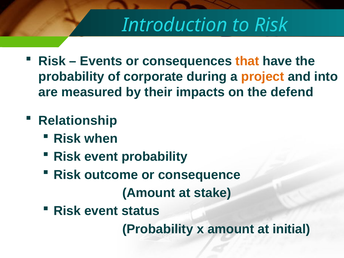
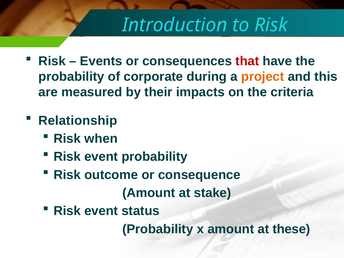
that colour: orange -> red
into: into -> this
defend: defend -> criteria
initial: initial -> these
